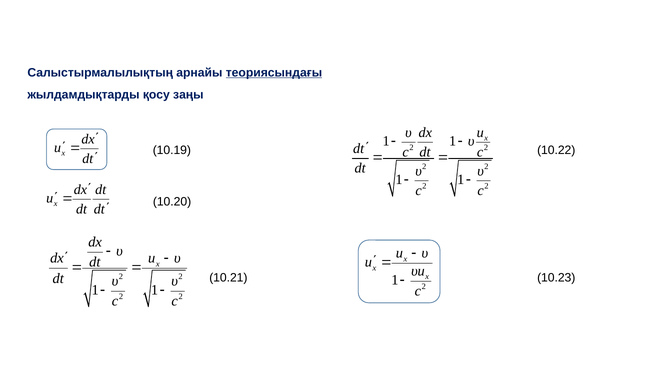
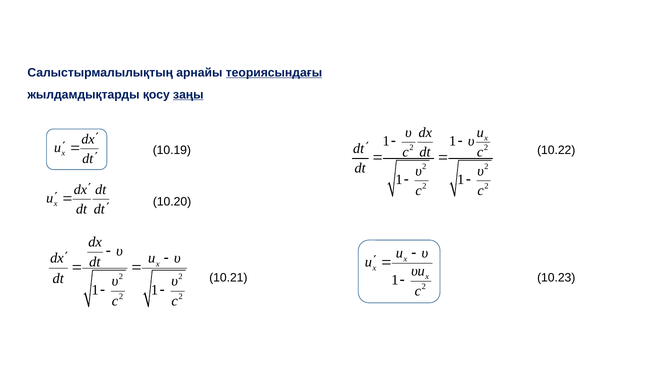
заңы underline: none -> present
